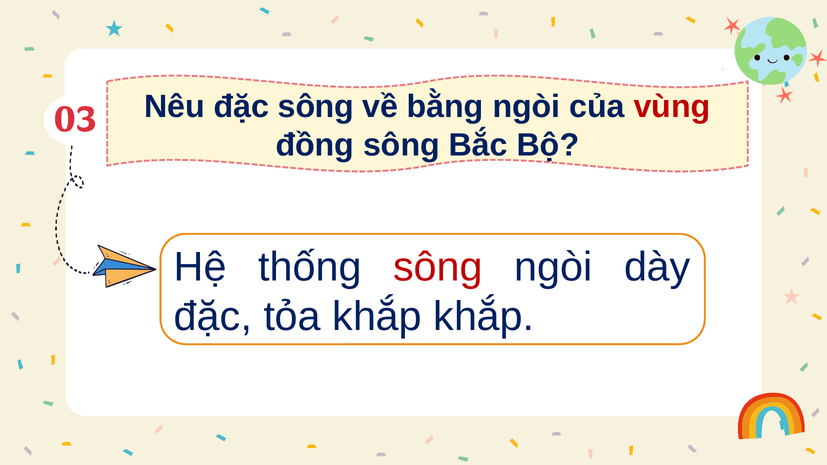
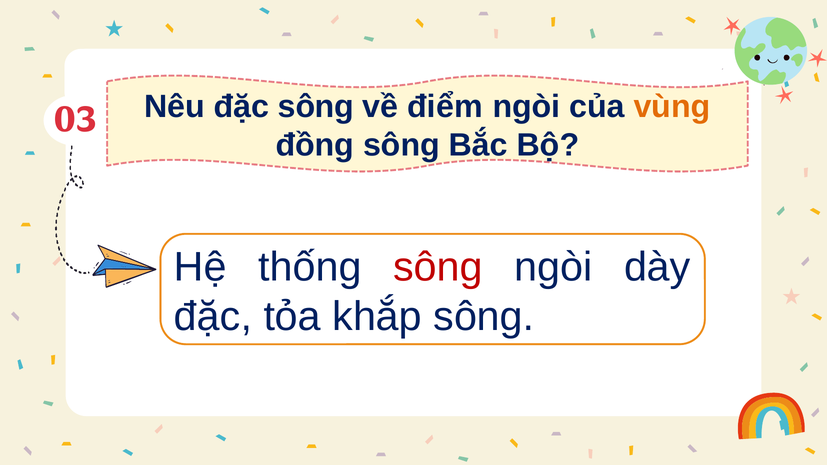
bằng: bằng -> điểm
vùng colour: red -> orange
khắp khắp: khắp -> sông
